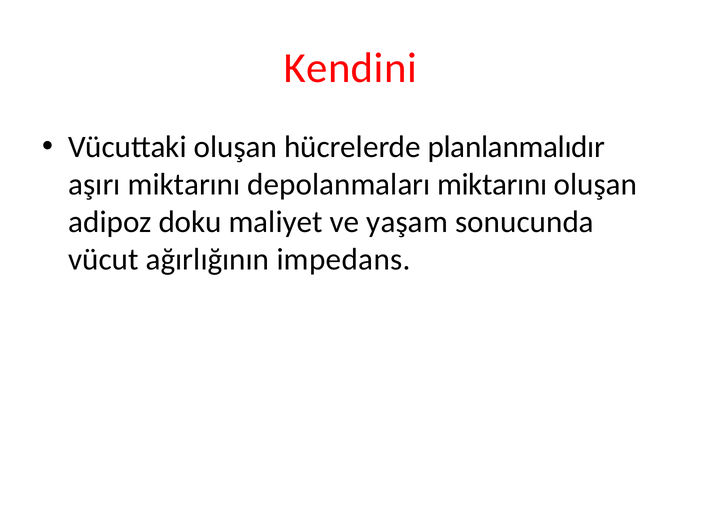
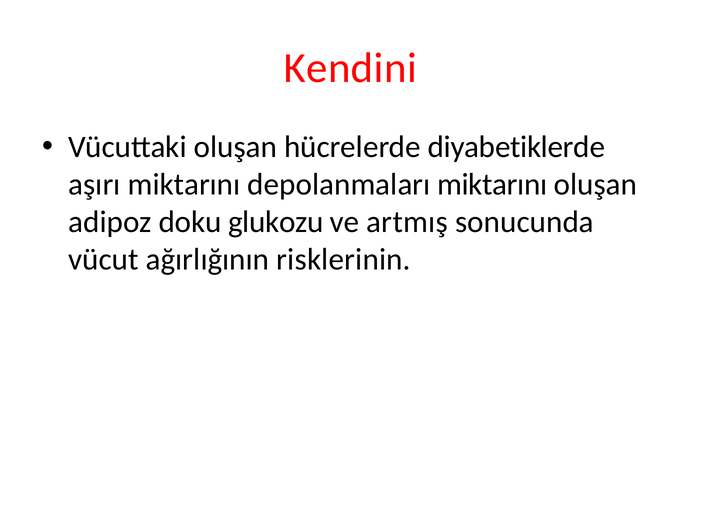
planlanmalıdır: planlanmalıdır -> diyabetiklerde
maliyet: maliyet -> glukozu
yaşam: yaşam -> artmış
impedans: impedans -> risklerinin
